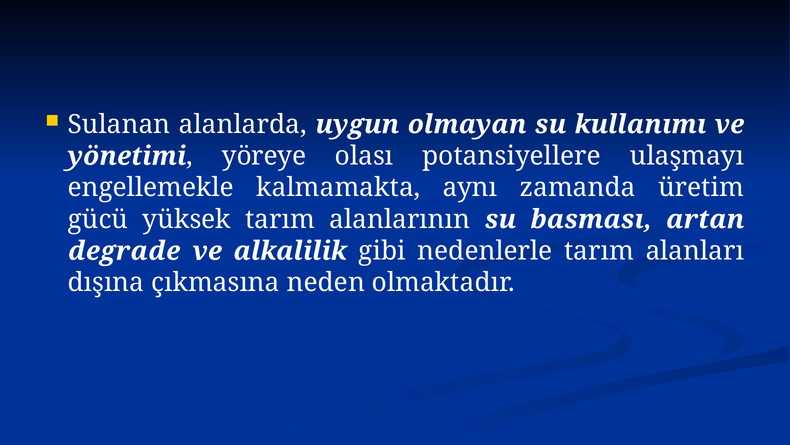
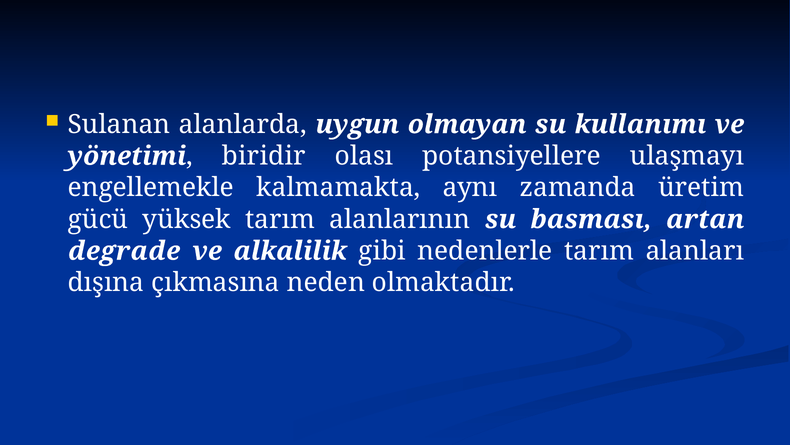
yöreye: yöreye -> biridir
